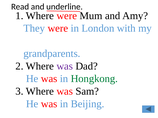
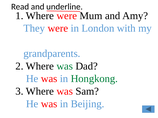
was at (65, 66) colour: purple -> green
